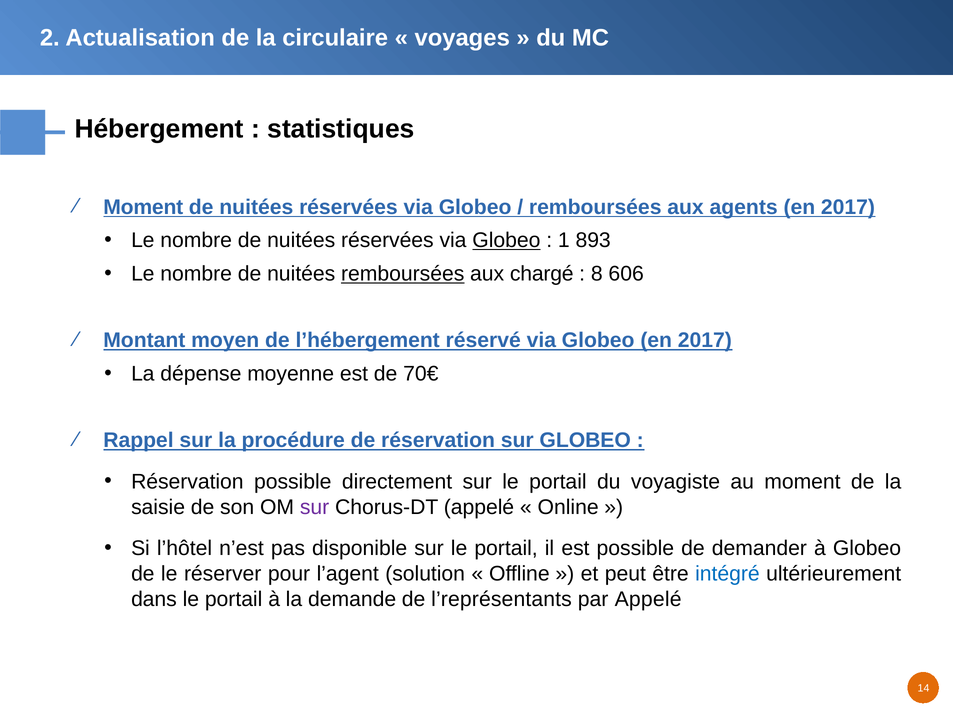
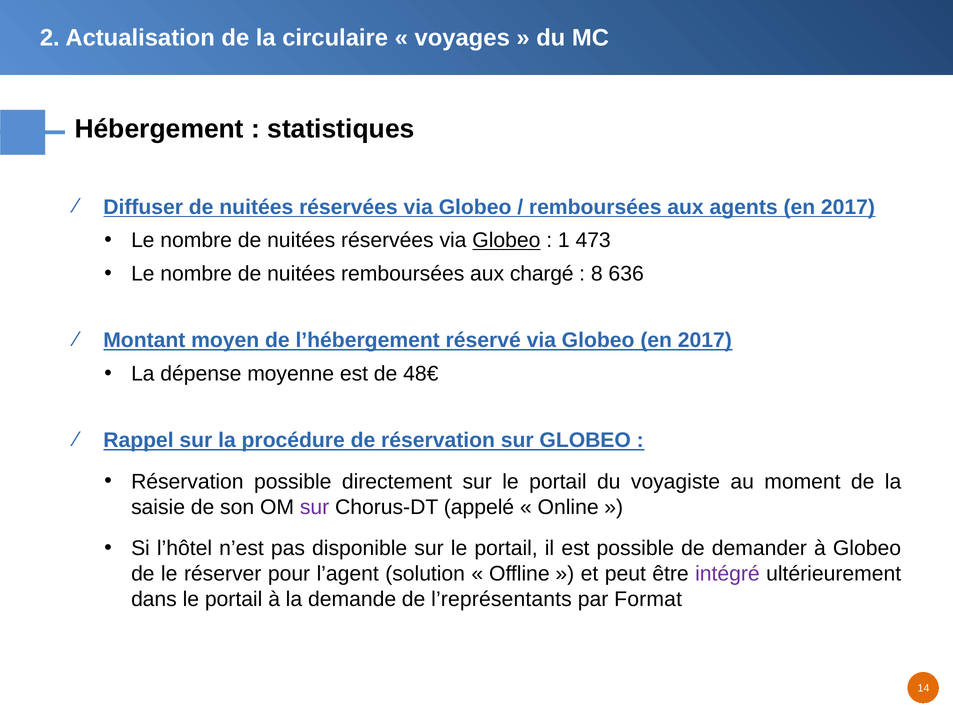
Moment at (143, 207): Moment -> Diffuser
893: 893 -> 473
remboursées at (403, 274) underline: present -> none
606: 606 -> 636
70€: 70€ -> 48€
intégré colour: blue -> purple
par Appelé: Appelé -> Format
